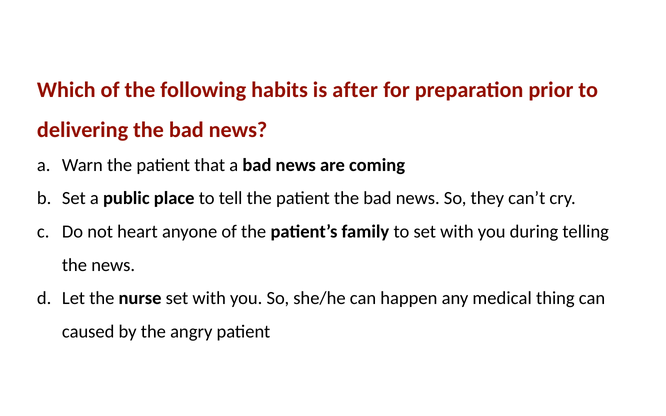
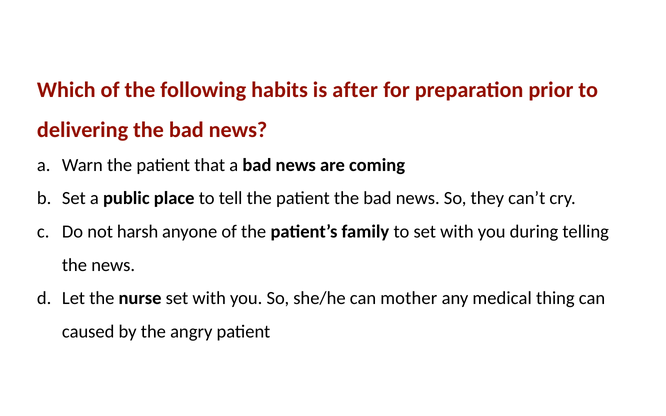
heart: heart -> harsh
happen: happen -> mother
